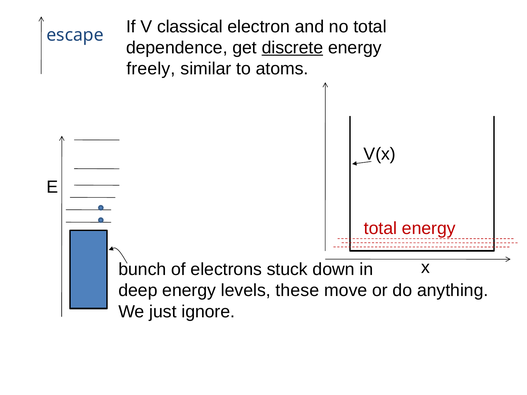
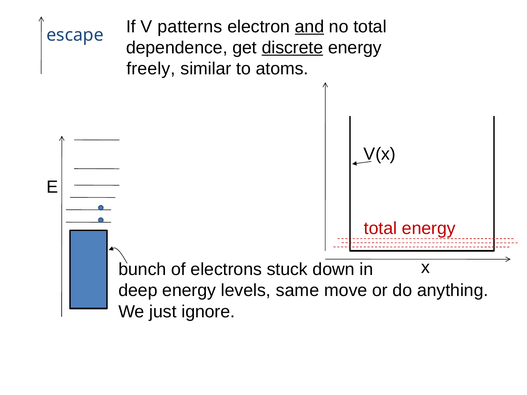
classical: classical -> patterns
and underline: none -> present
these: these -> same
